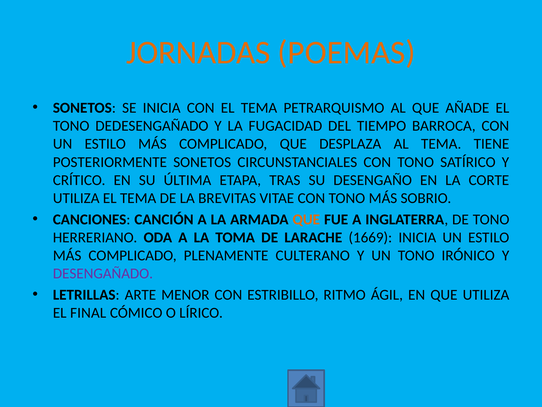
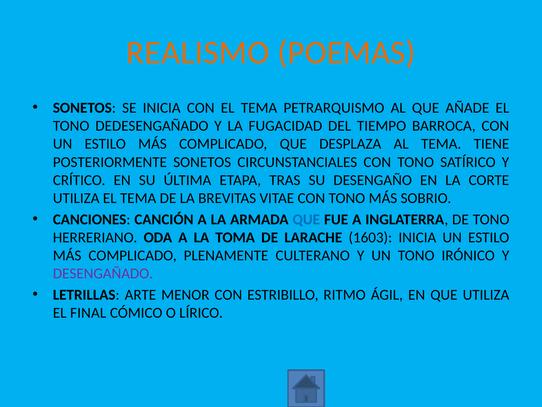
JORNADAS: JORNADAS -> REALISMO
QUE at (306, 219) colour: orange -> blue
1669: 1669 -> 1603
